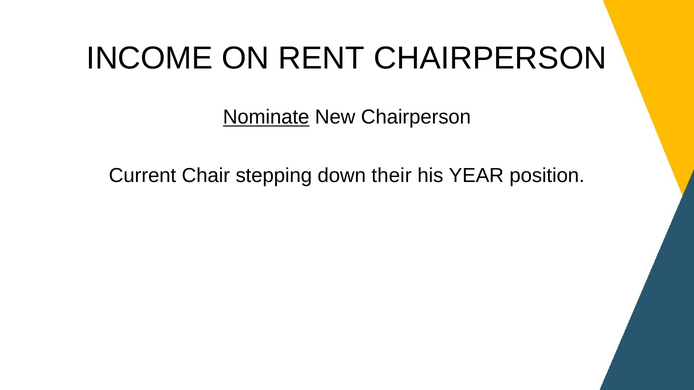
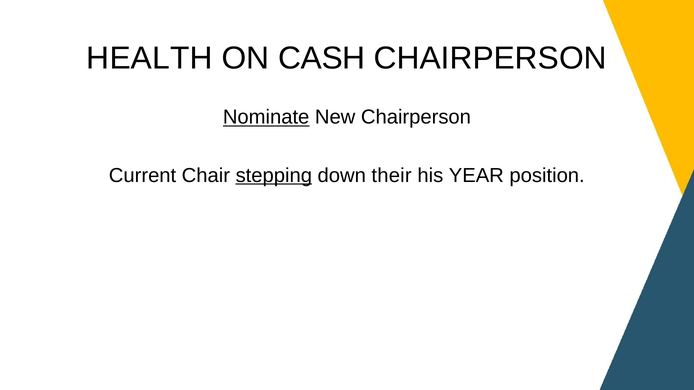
INCOME: INCOME -> HEALTH
RENT: RENT -> CASH
stepping underline: none -> present
